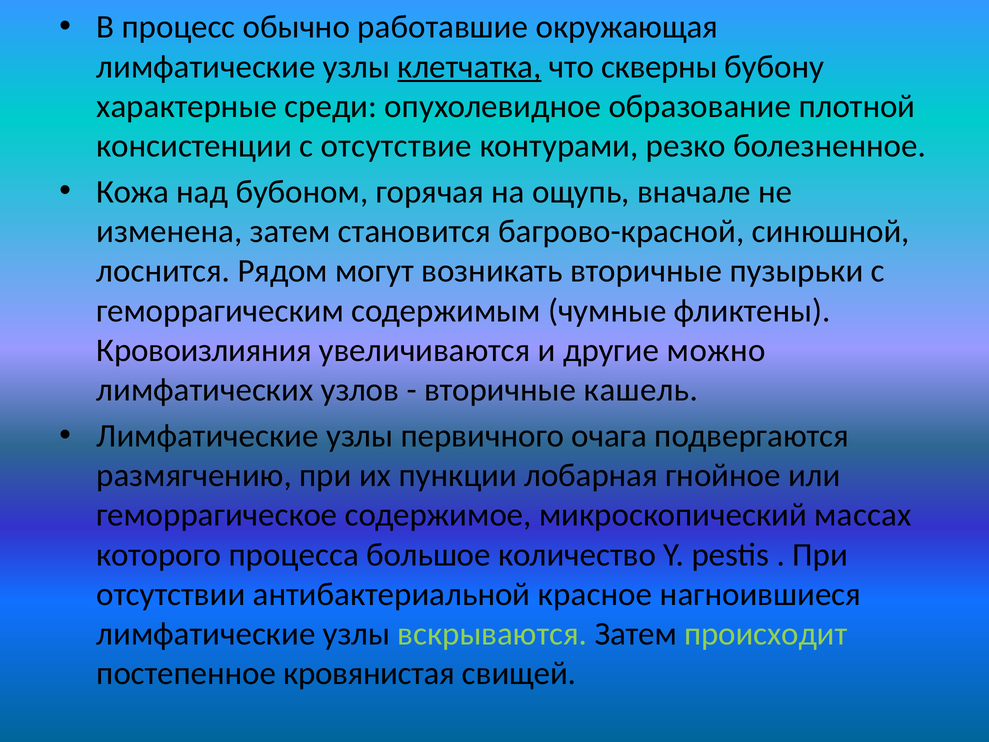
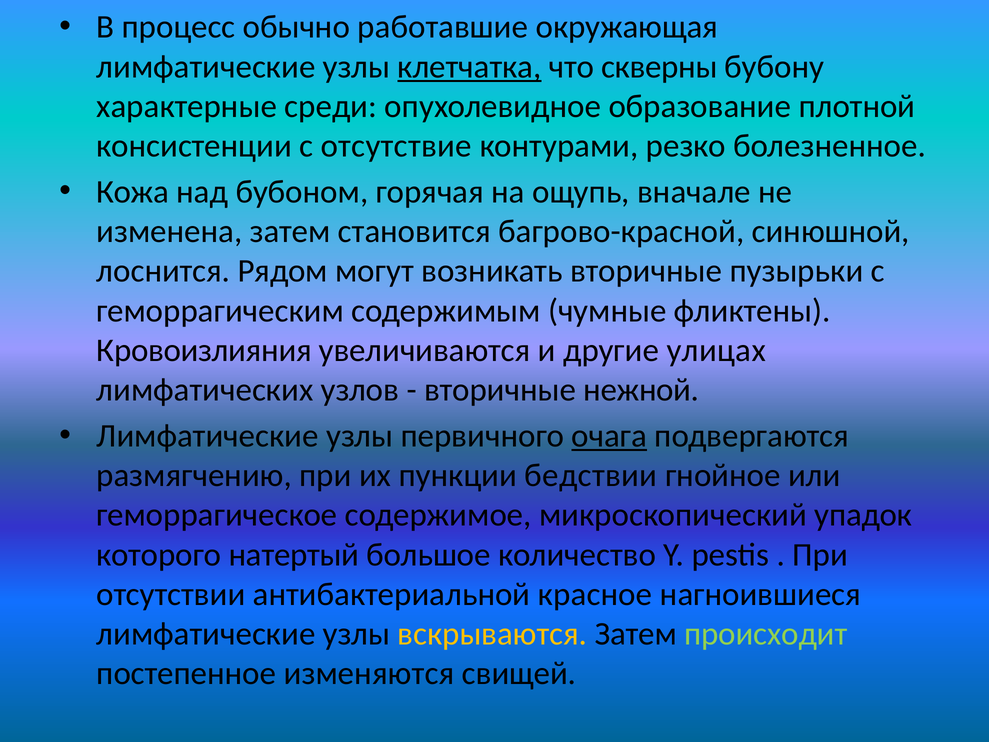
можно: можно -> улицах
кашель: кашель -> нежной
очага underline: none -> present
лобарная: лобарная -> бедствии
массах: массах -> упадок
процесса: процесса -> натертый
вскрываются colour: light green -> yellow
кровянистая: кровянистая -> изменяются
